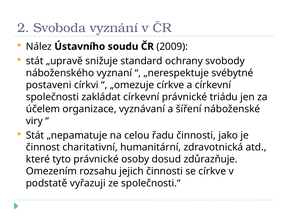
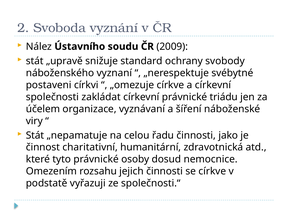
zdůrazňuje: zdůrazňuje -> nemocnice
